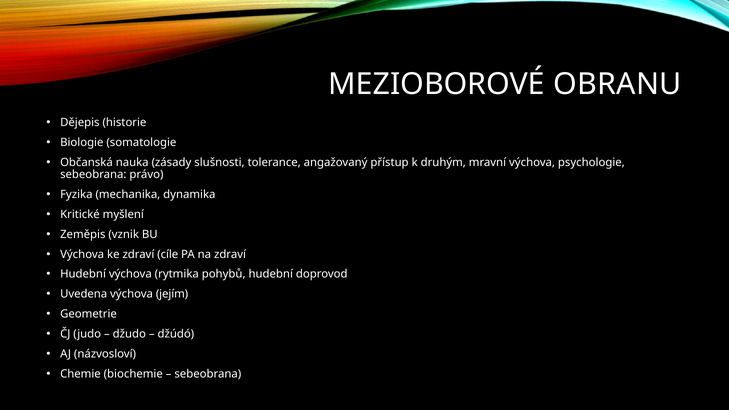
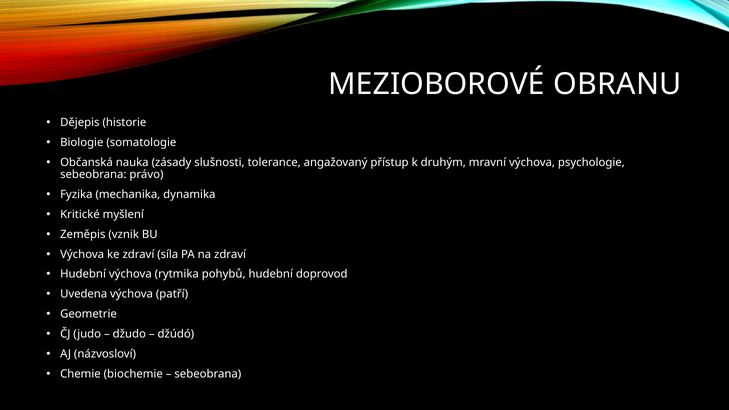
cíle: cíle -> síla
jejím: jejím -> patří
